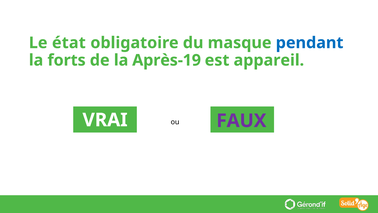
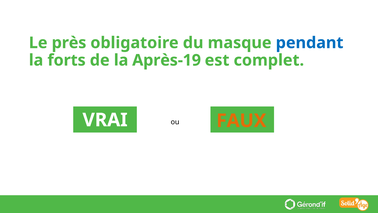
état: état -> près
appareil: appareil -> complet
FAUX colour: purple -> orange
